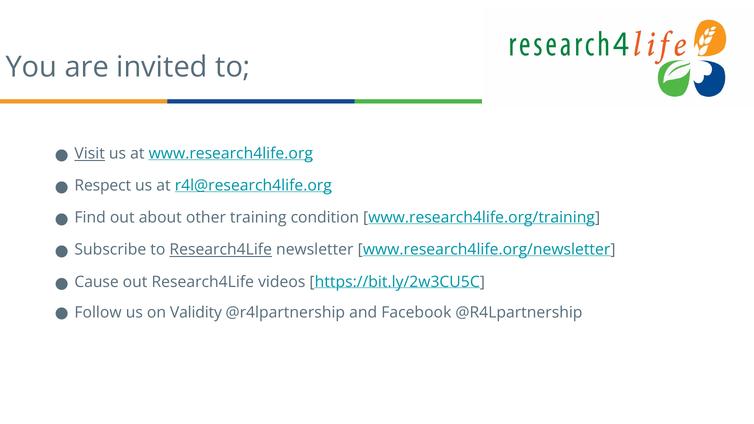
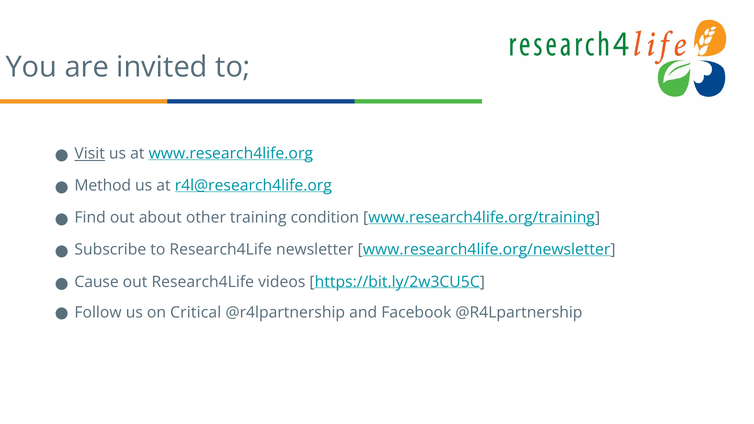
Respect: Respect -> Method
Research4Life at (221, 250) underline: present -> none
Validity: Validity -> Critical
